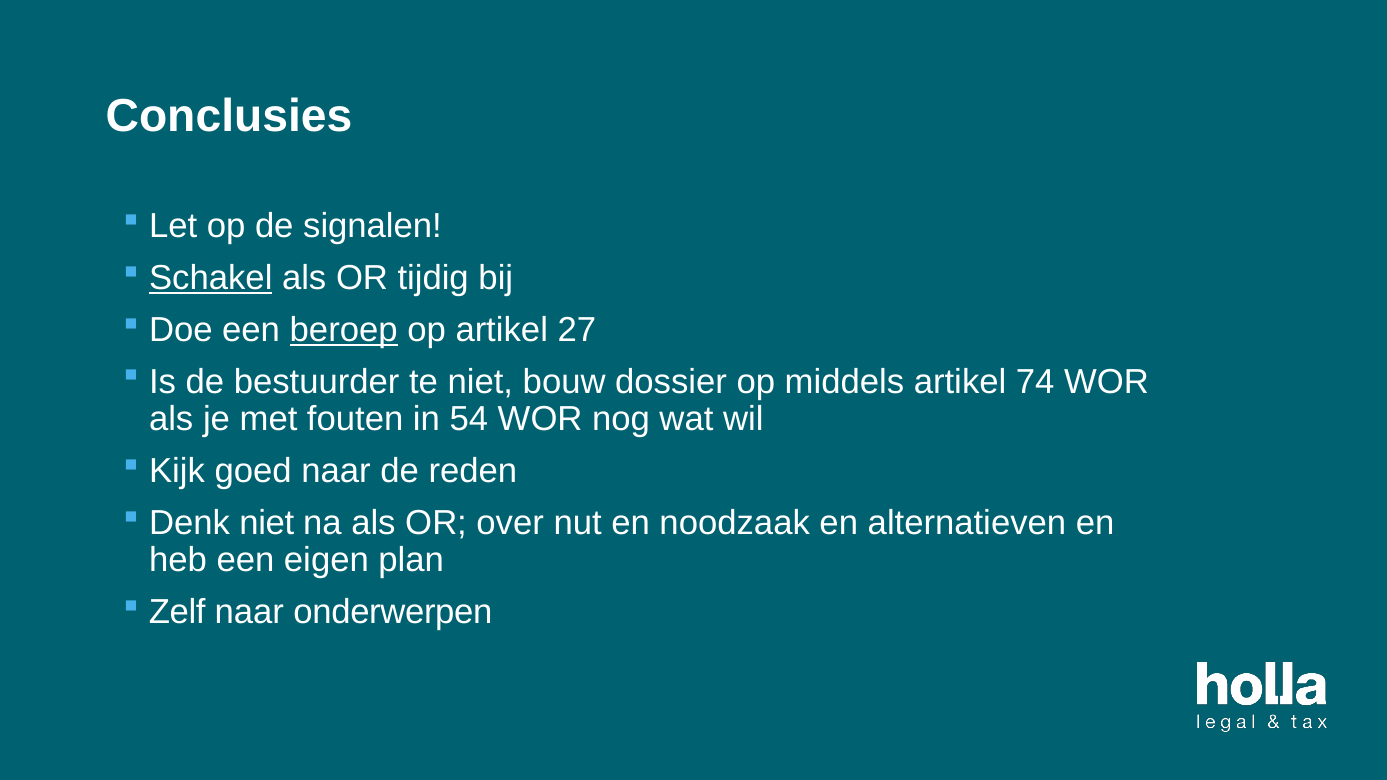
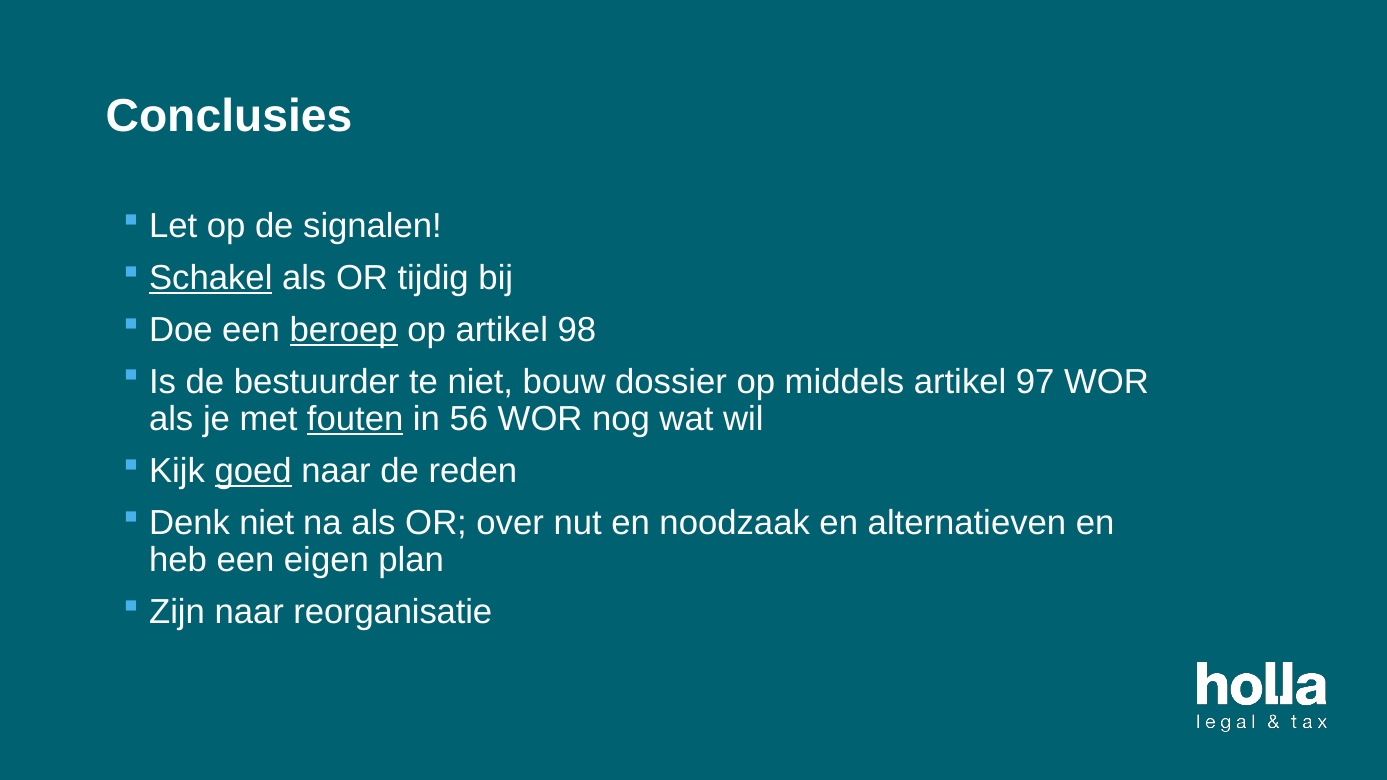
27: 27 -> 98
74: 74 -> 97
fouten underline: none -> present
54: 54 -> 56
goed underline: none -> present
Zelf: Zelf -> Zijn
onderwerpen: onderwerpen -> reorganisatie
